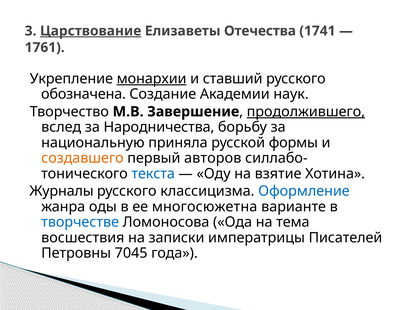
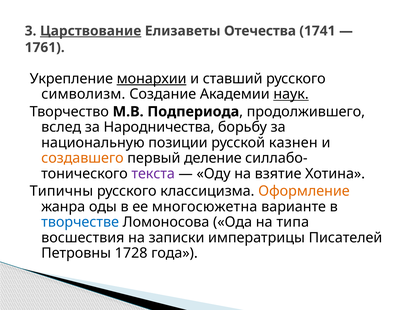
обозначена: обозначена -> символизм
наук underline: none -> present
Завершение: Завершение -> Подпериода
продолжившего underline: present -> none
приняла: приняла -> позиции
формы: формы -> казнен
авторов: авторов -> деление
текста colour: blue -> purple
Журналы: Журналы -> Типичны
Оформление colour: blue -> orange
тема: тема -> типа
7045: 7045 -> 1728
